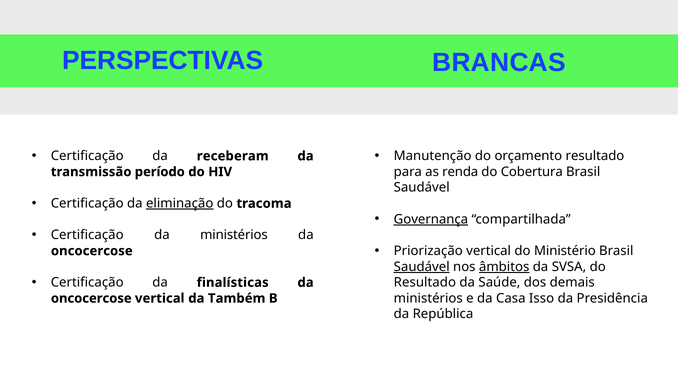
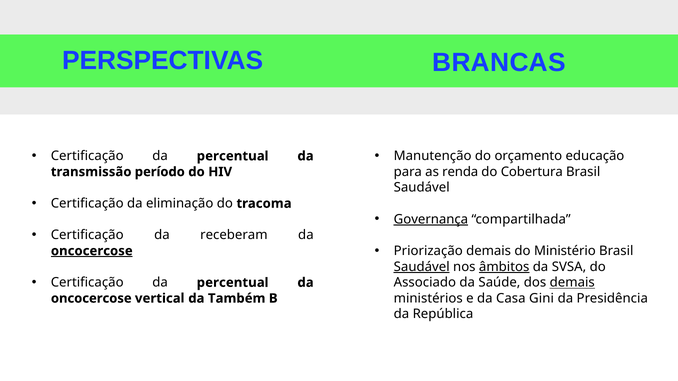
receberam at (233, 156): receberam -> percentual
orçamento resultado: resultado -> educação
eliminação underline: present -> none
da ministérios: ministérios -> receberam
Priorização vertical: vertical -> demais
oncocercose at (92, 251) underline: none -> present
finalísticas at (233, 283): finalísticas -> percentual
Resultado at (425, 283): Resultado -> Associado
demais at (572, 283) underline: none -> present
Isso: Isso -> Gini
